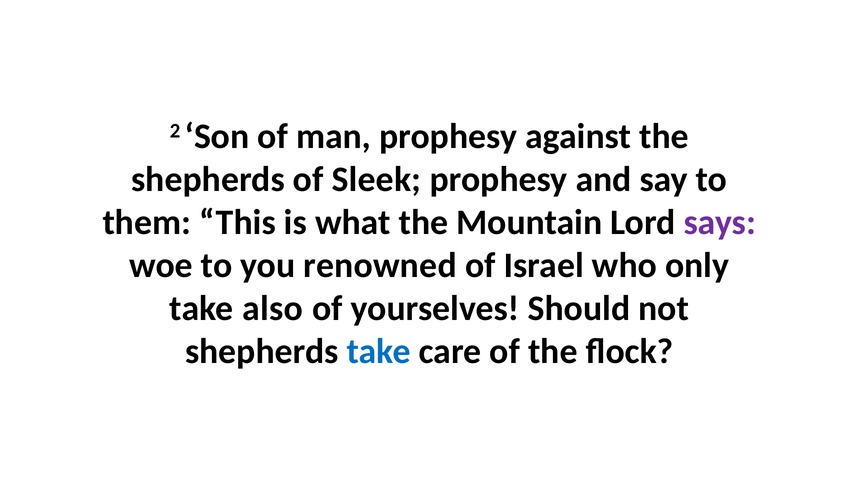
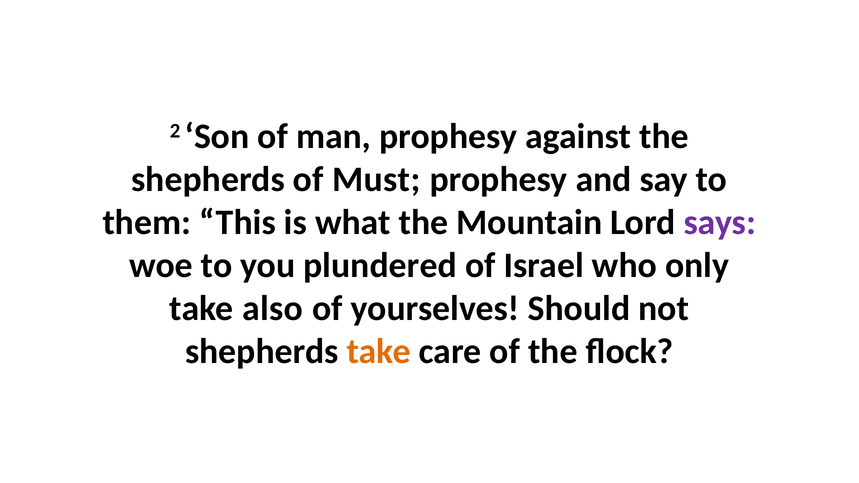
Sleek: Sleek -> Must
renowned: renowned -> plundered
take at (379, 351) colour: blue -> orange
